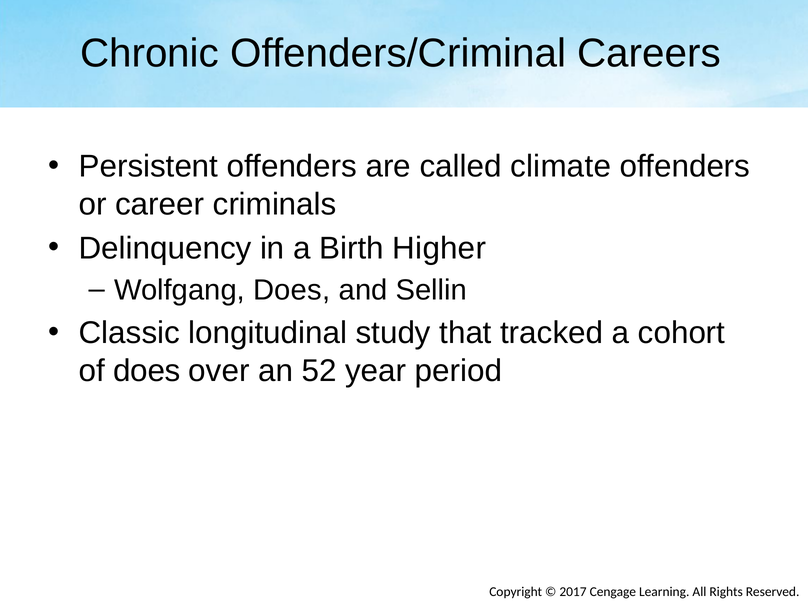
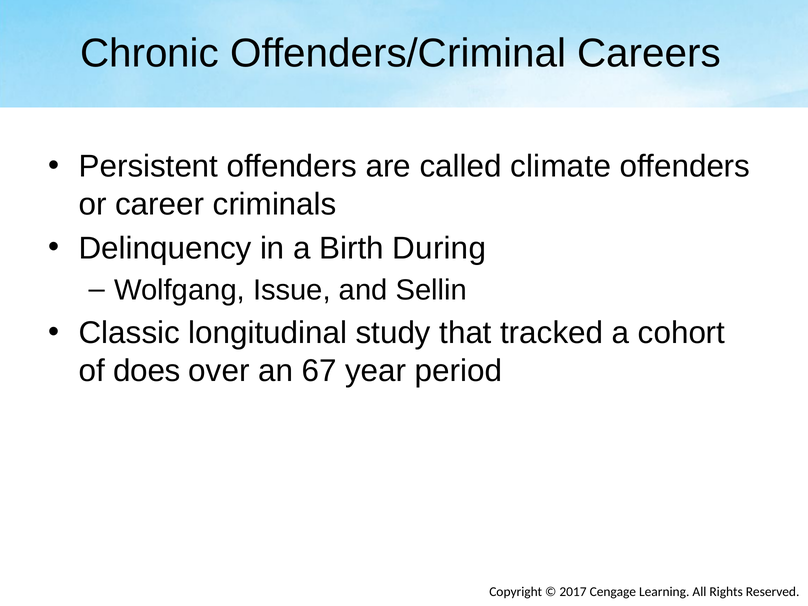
Higher: Higher -> During
Wolfgang Does: Does -> Issue
52: 52 -> 67
